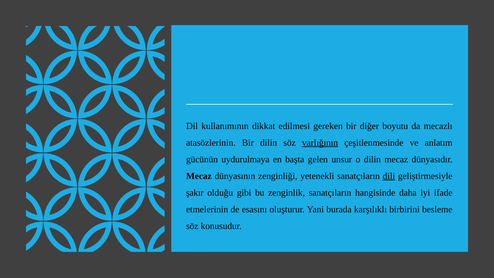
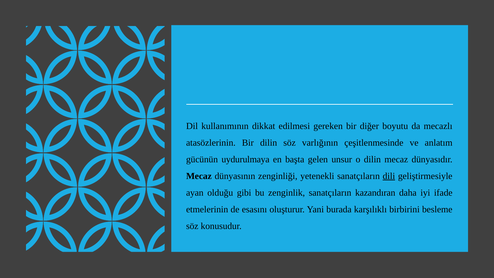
varlığının underline: present -> none
şakır: şakır -> ayan
hangisinde: hangisinde -> kazandıran
